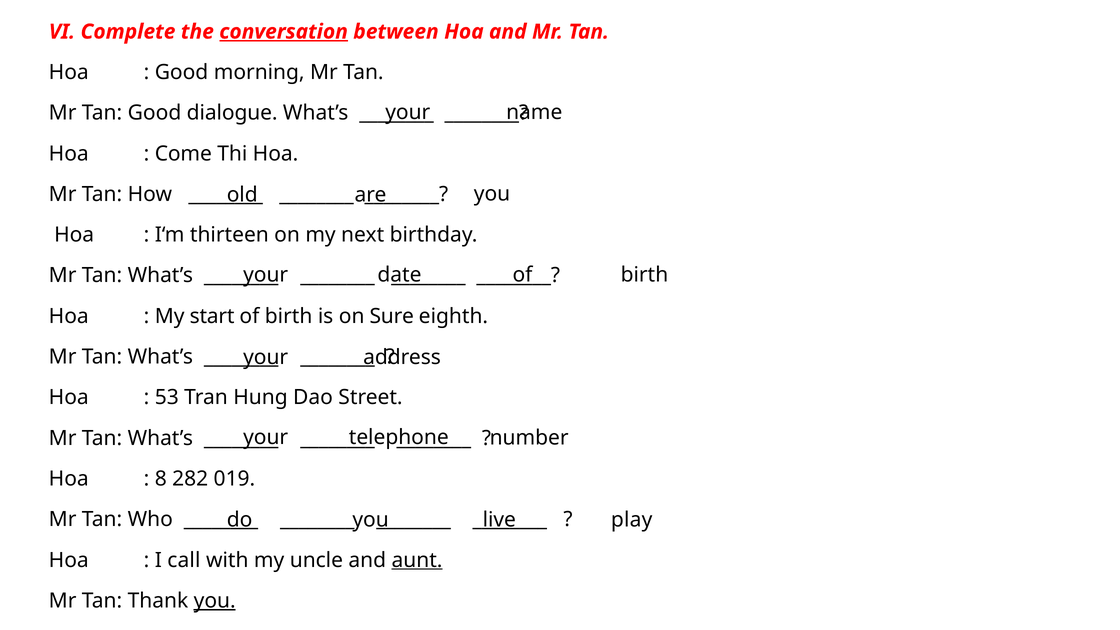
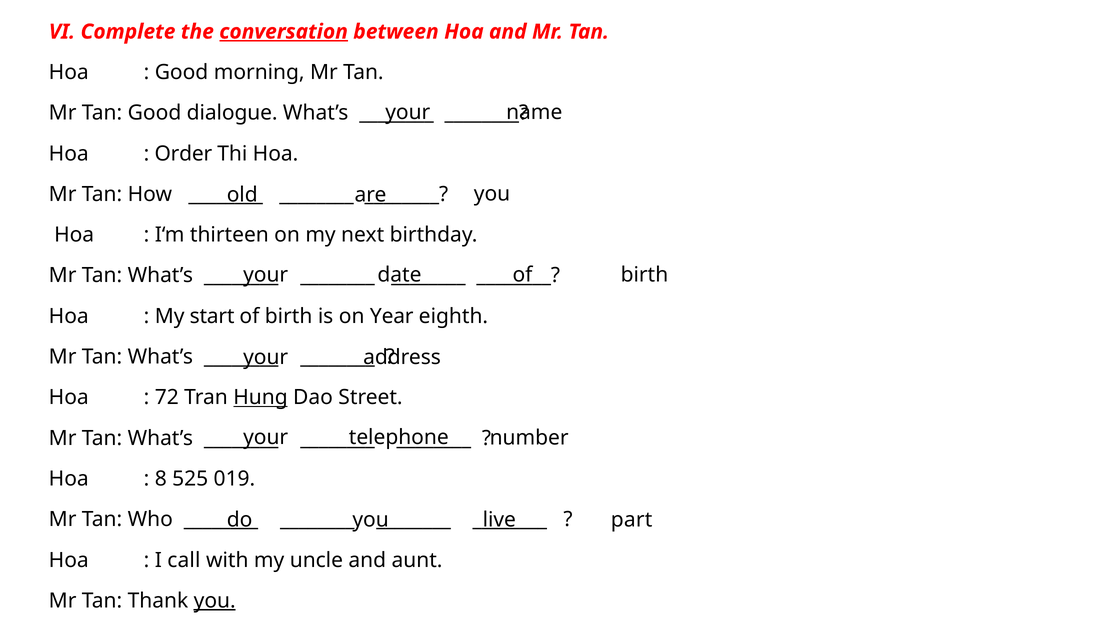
Come: Come -> Order
Sure: Sure -> Year
53: 53 -> 72
Hung underline: none -> present
282: 282 -> 525
play: play -> part
aunt underline: present -> none
